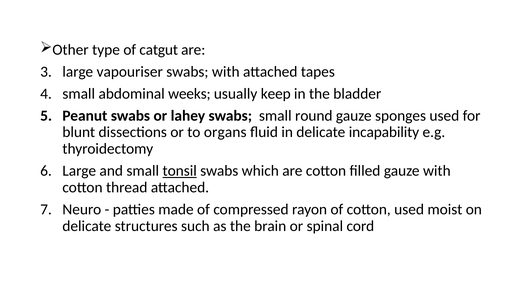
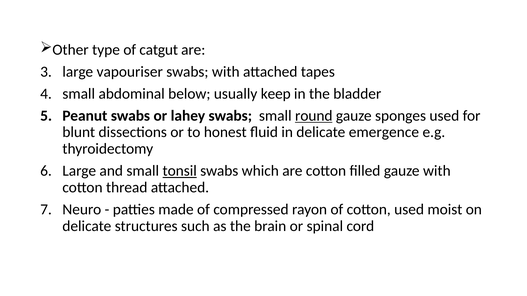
weeks: weeks -> below
round underline: none -> present
organs: organs -> honest
incapability: incapability -> emergence
